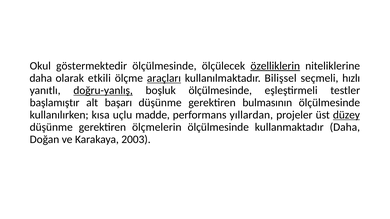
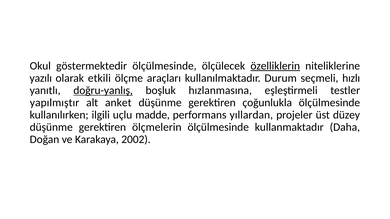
daha at (41, 78): daha -> yazılı
araçları underline: present -> none
Bilişsel: Bilişsel -> Durum
boşluk ölçülmesinde: ölçülmesinde -> hızlanmasına
başlamıştır: başlamıştır -> yapılmıştır
başarı: başarı -> anket
bulmasının: bulmasının -> çoğunlukla
kısa: kısa -> ilgili
düzey underline: present -> none
2003: 2003 -> 2002
